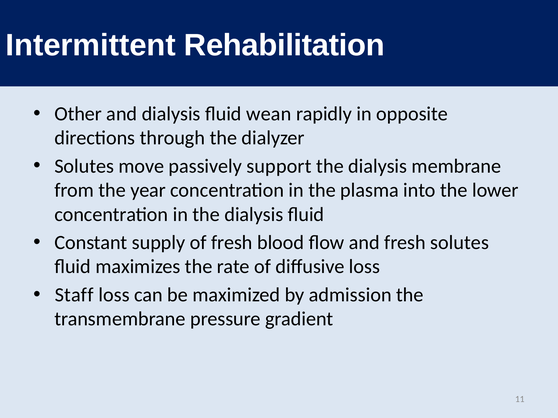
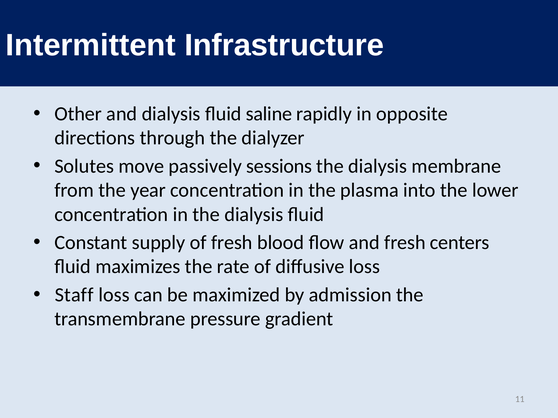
Rehabilitation: Rehabilitation -> Infrastructure
wean: wean -> saline
support: support -> sessions
fresh solutes: solutes -> centers
